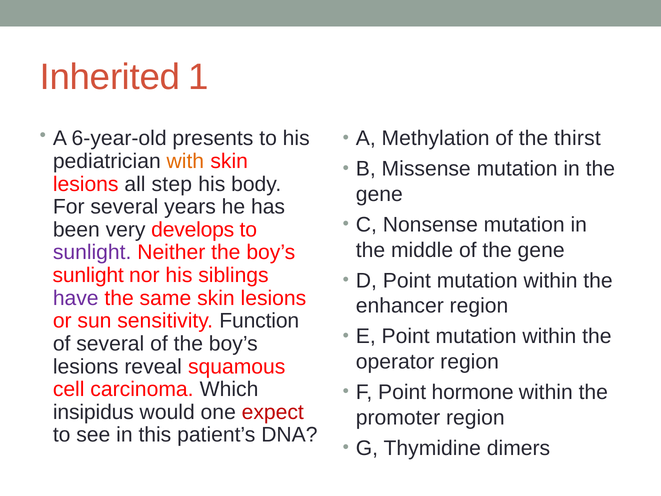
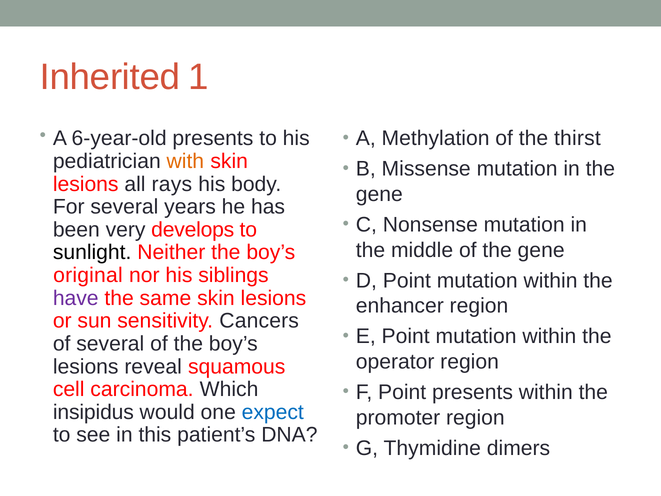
step: step -> rays
sunlight at (92, 252) colour: purple -> black
sunlight at (88, 275): sunlight -> original
Function: Function -> Cancers
Point hormone: hormone -> presents
expect colour: red -> blue
